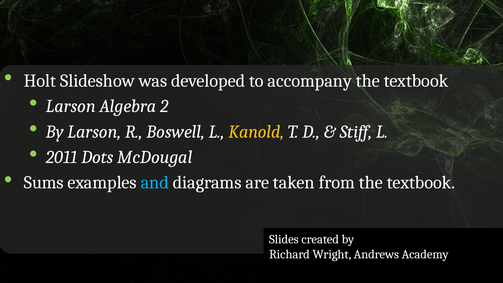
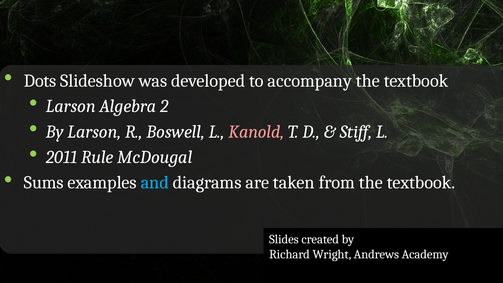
Holt: Holt -> Dots
Kanold colour: yellow -> pink
Dots: Dots -> Rule
